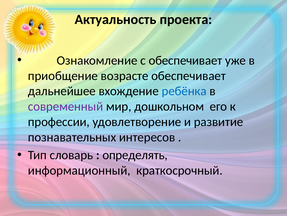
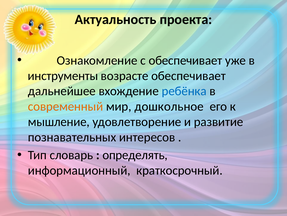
приобщение: приобщение -> инструменты
современный colour: purple -> orange
дошкольном: дошкольном -> дошкольное
профессии: профессии -> мышление
